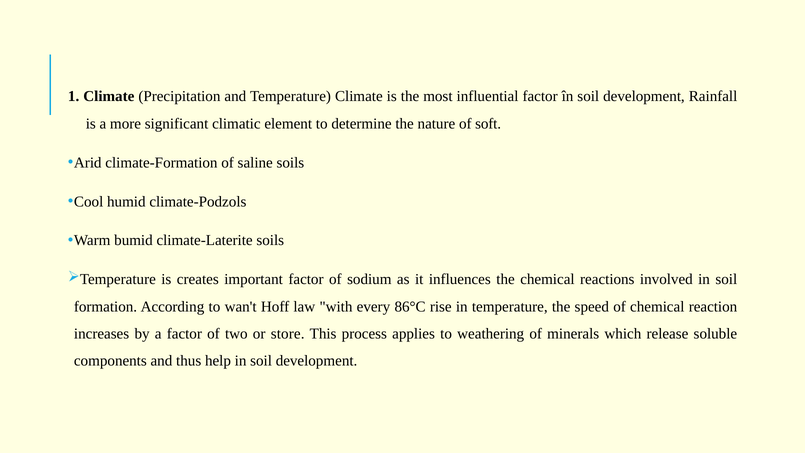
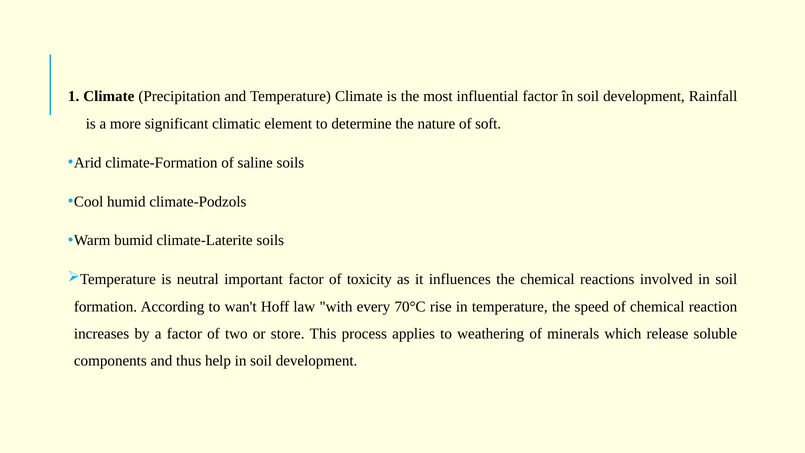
creates: creates -> neutral
sodium: sodium -> toxicity
86°C: 86°C -> 70°C
